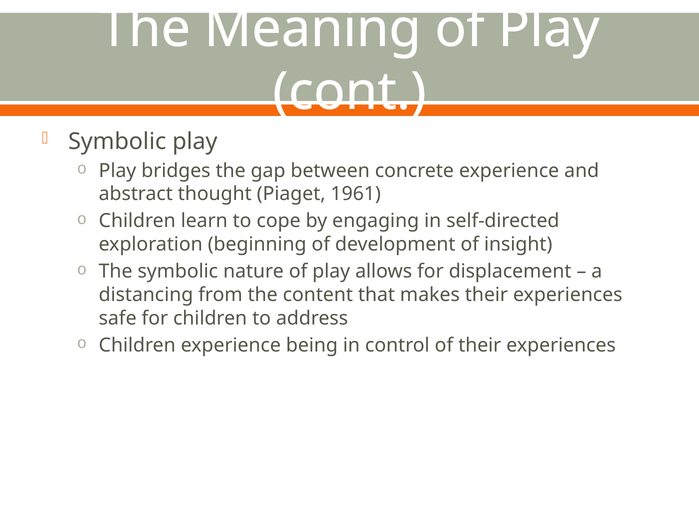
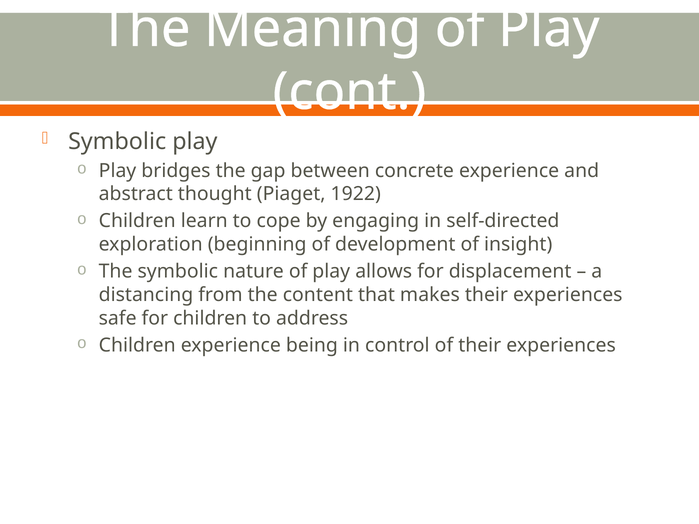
1961: 1961 -> 1922
